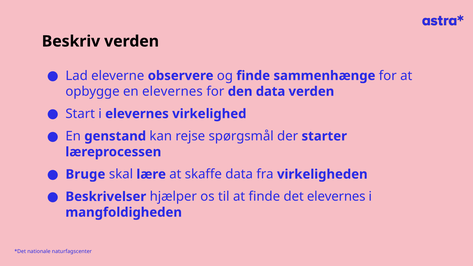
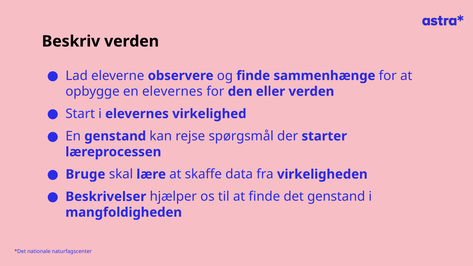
den data: data -> eller
det elevernes: elevernes -> genstand
